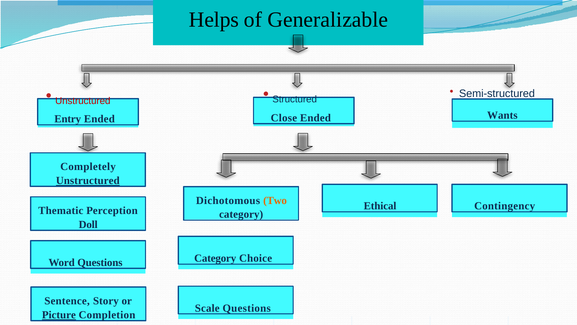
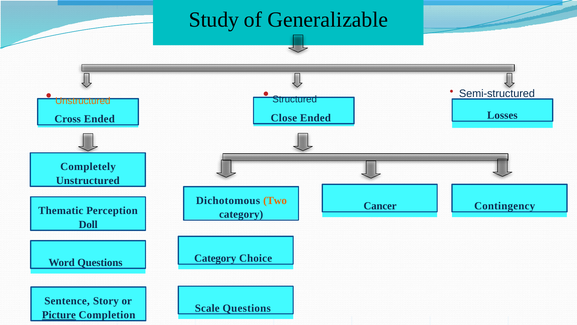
Helps: Helps -> Study
Unstructured at (83, 101) colour: red -> orange
Entry: Entry -> Cross
Wants: Wants -> Losses
Unstructured at (88, 180) underline: present -> none
Ethical: Ethical -> Cancer
